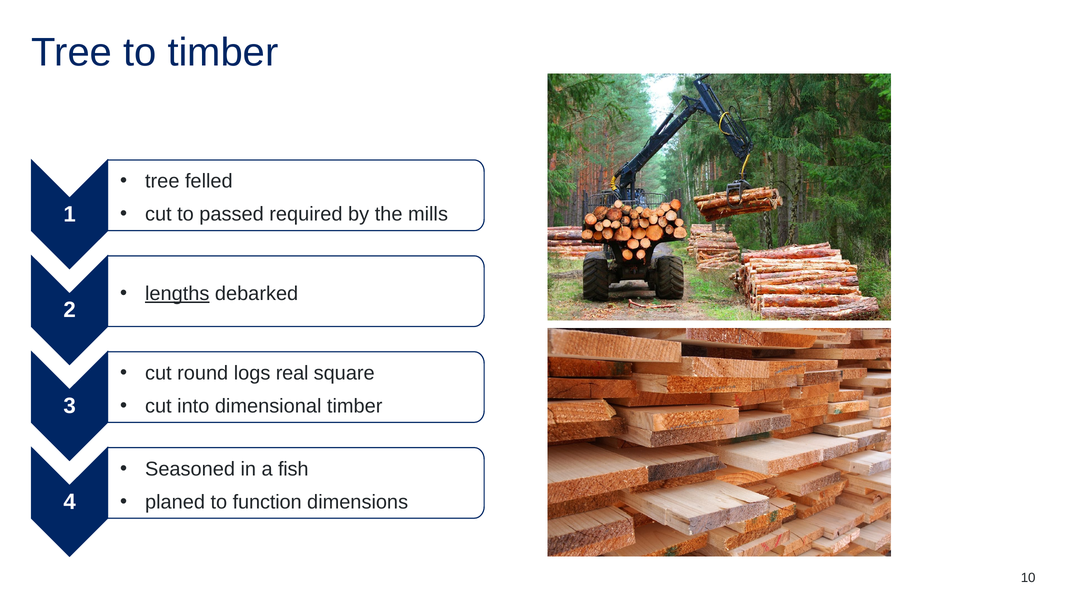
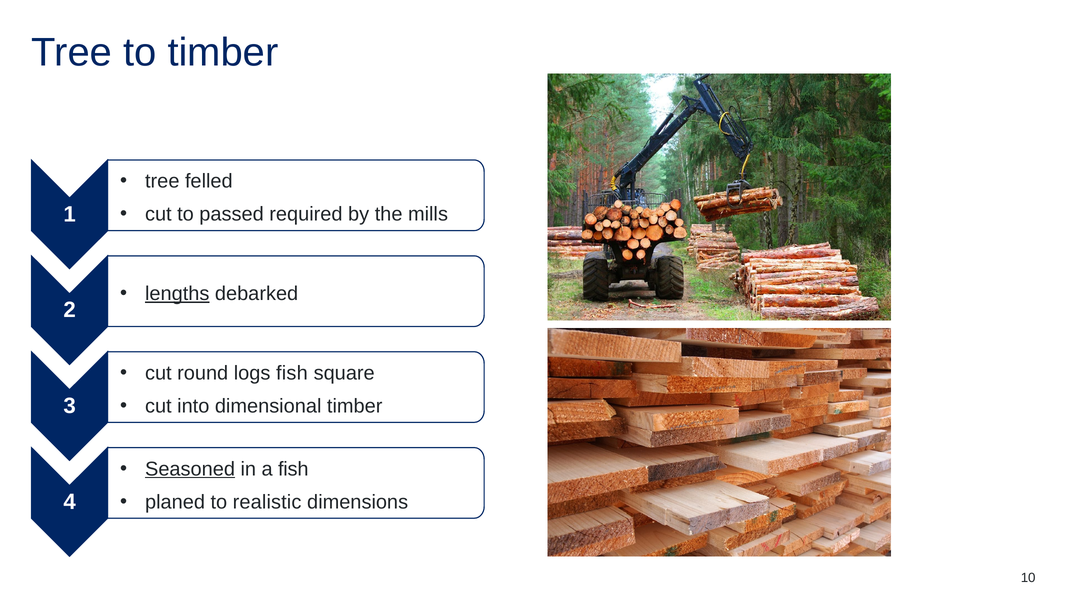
logs real: real -> fish
Seasoned underline: none -> present
function: function -> realistic
